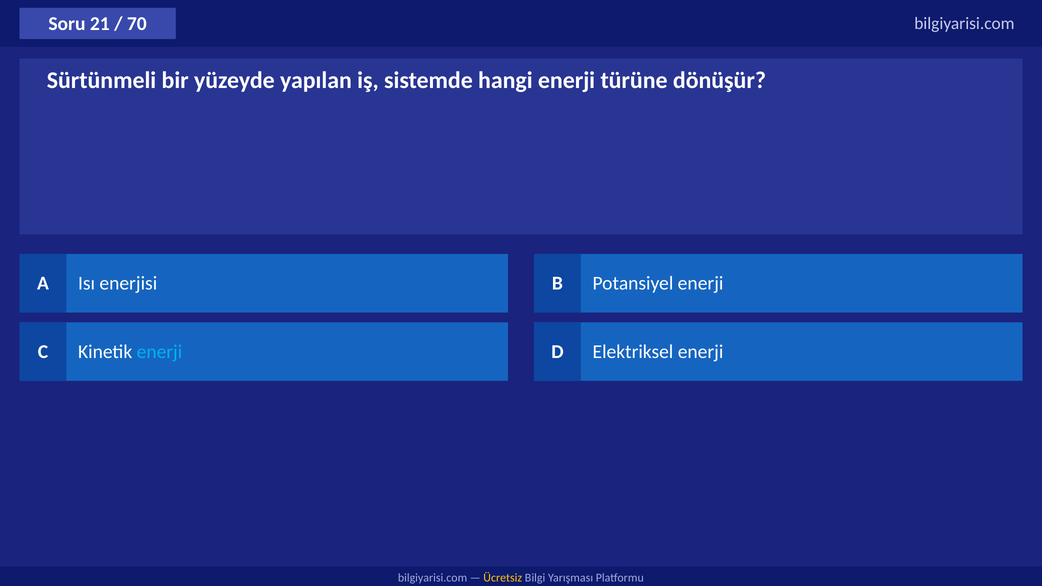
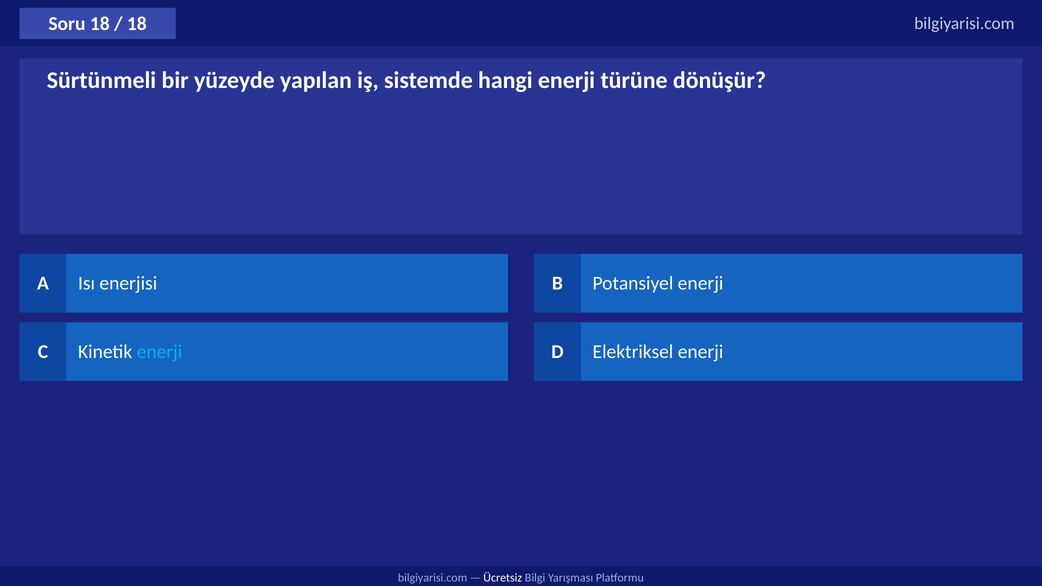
Soru 21: 21 -> 18
70 at (137, 24): 70 -> 18
Ücretsiz colour: yellow -> white
